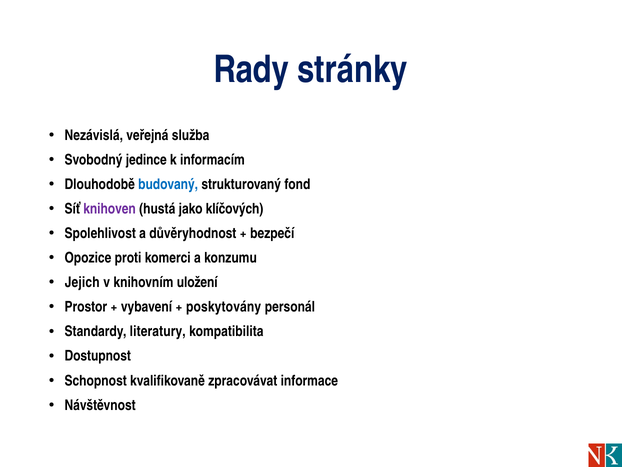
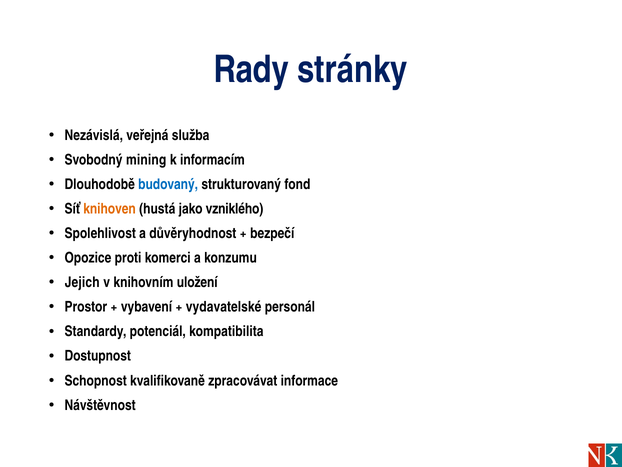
jedince: jedince -> mining
knihoven colour: purple -> orange
klíčových: klíčových -> vzniklého
poskytovány: poskytovány -> vydavatelské
literatury: literatury -> potenciál
